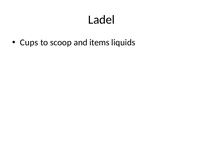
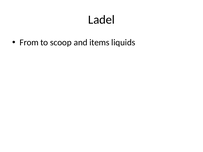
Cups: Cups -> From
